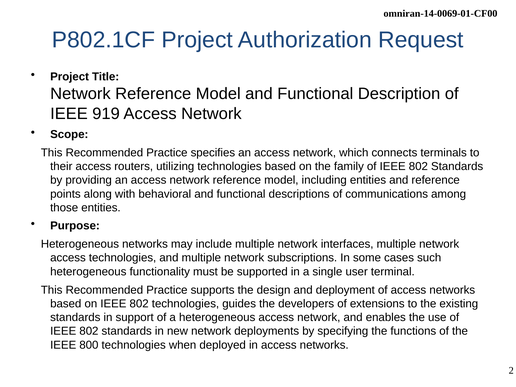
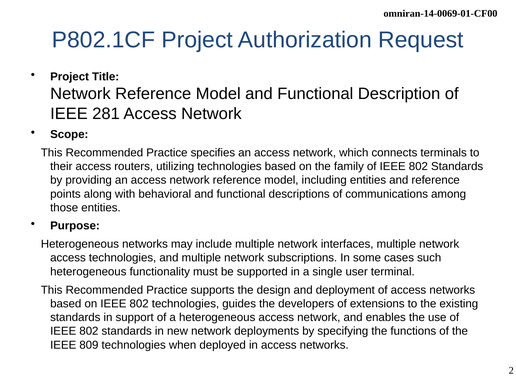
919: 919 -> 281
800: 800 -> 809
